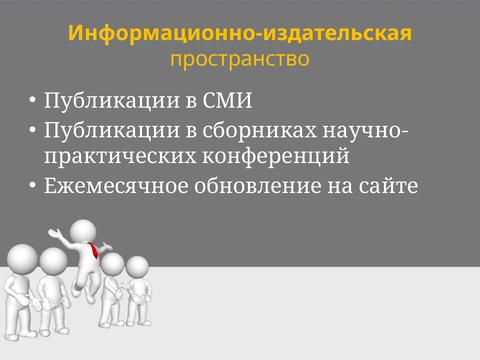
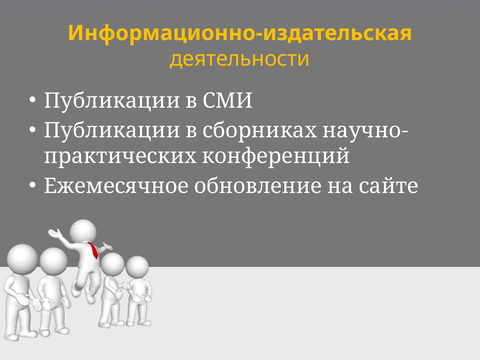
пространство: пространство -> деятельности
